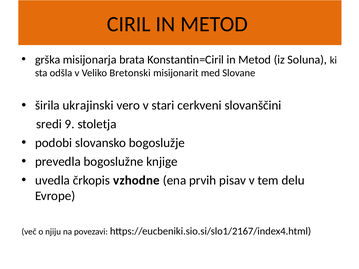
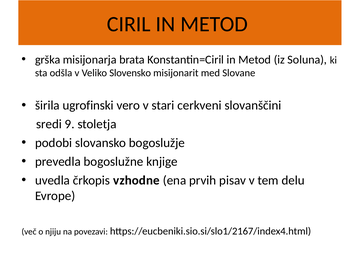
Bretonski: Bretonski -> Slovensko
ukrajinski: ukrajinski -> ugrofinski
